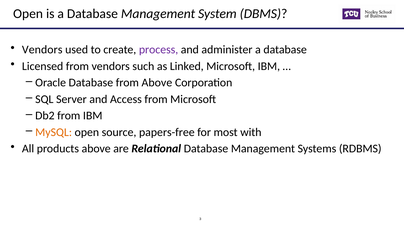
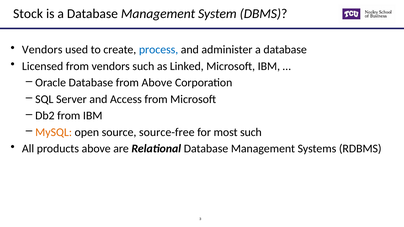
Open at (28, 14): Open -> Stock
process colour: purple -> blue
papers-free: papers-free -> source-free
most with: with -> such
